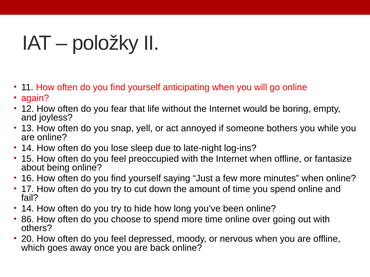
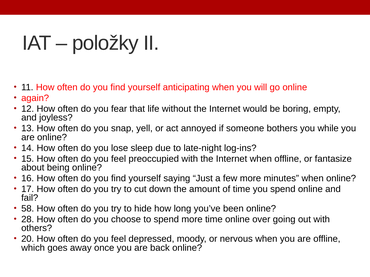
14 at (28, 209): 14 -> 58
86: 86 -> 28
